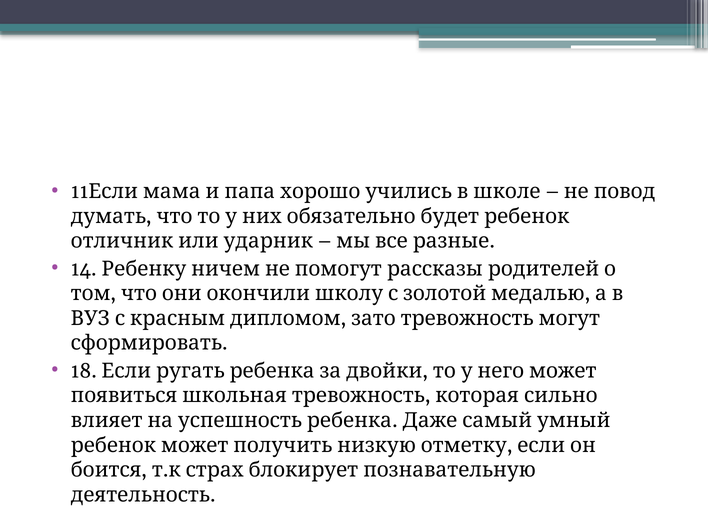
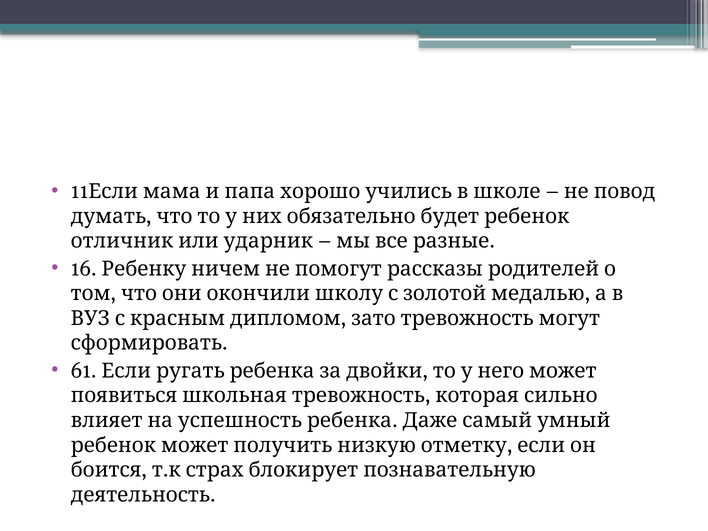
14: 14 -> 16
18: 18 -> 61
